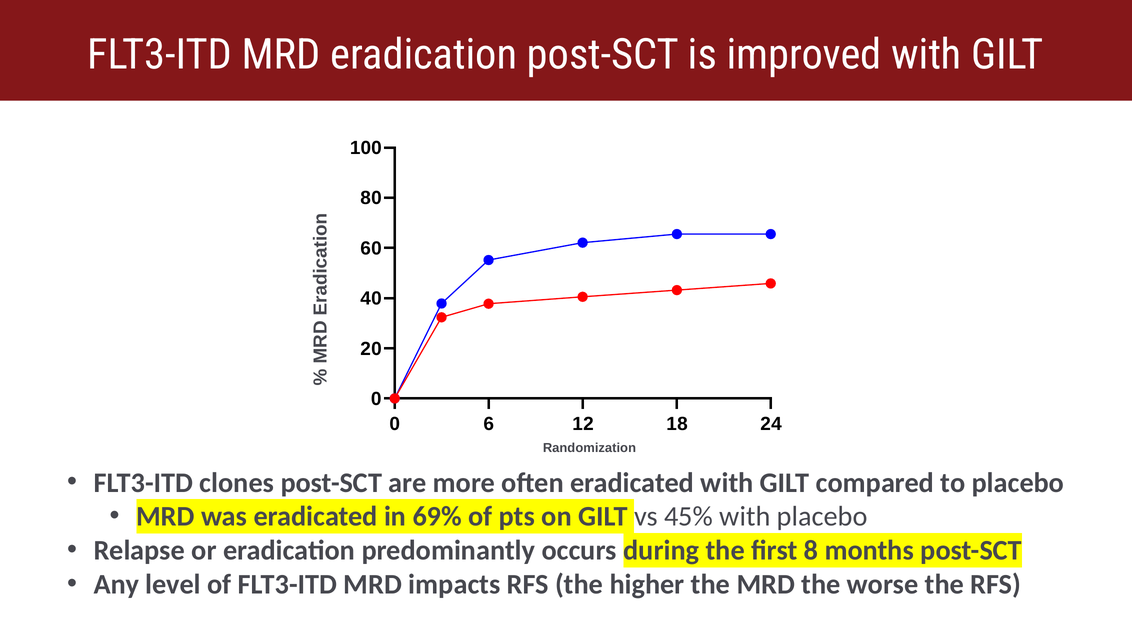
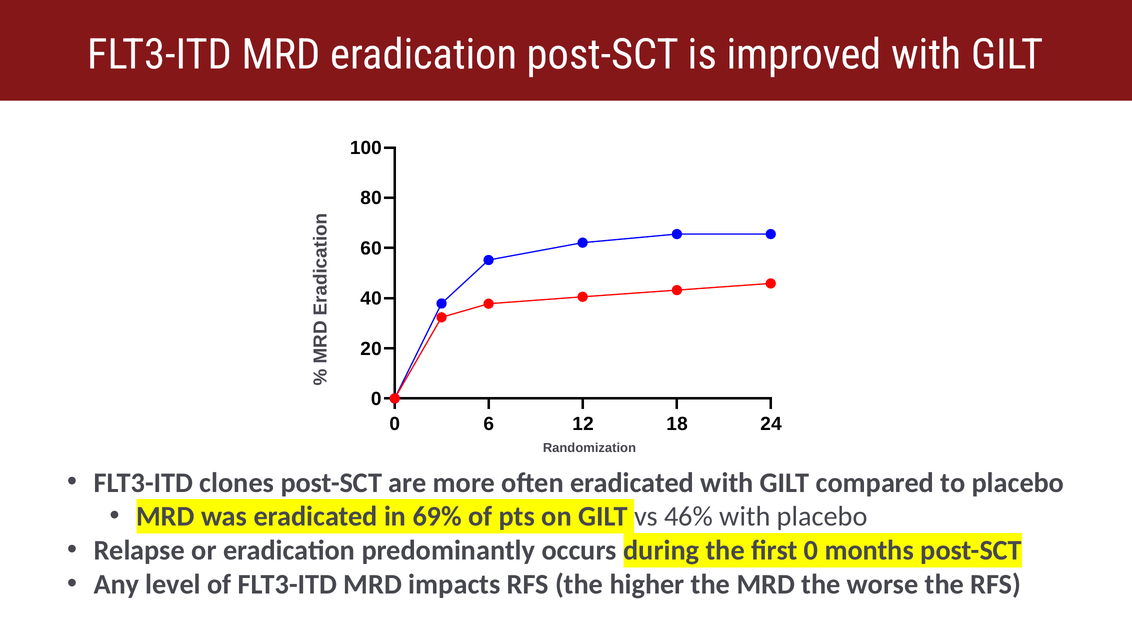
45%: 45% -> 46%
first 8: 8 -> 0
